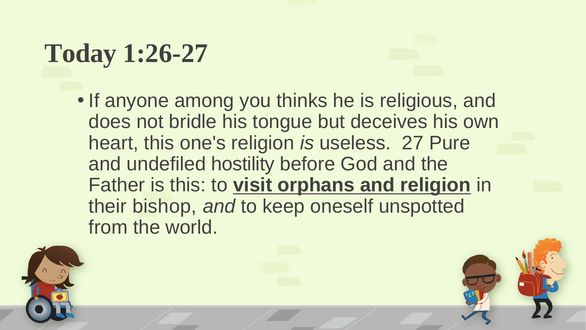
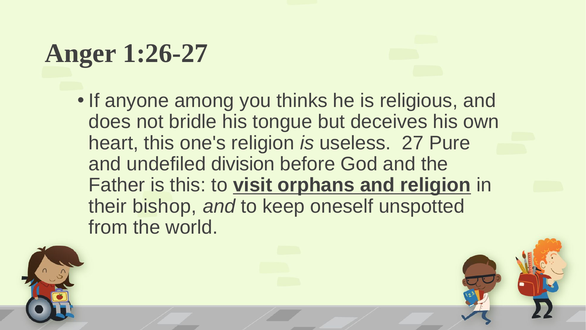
Today: Today -> Anger
hostility: hostility -> division
